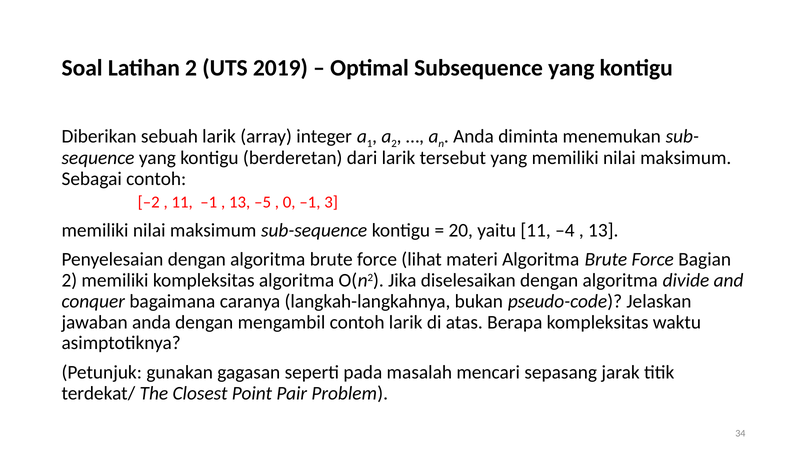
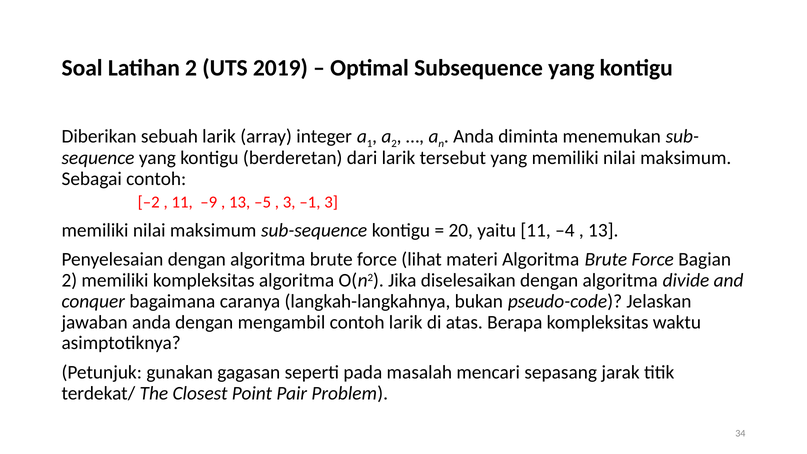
11 –1: –1 -> –9
0 at (289, 202): 0 -> 3
